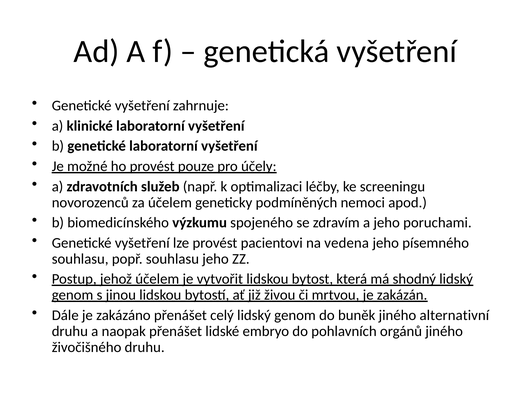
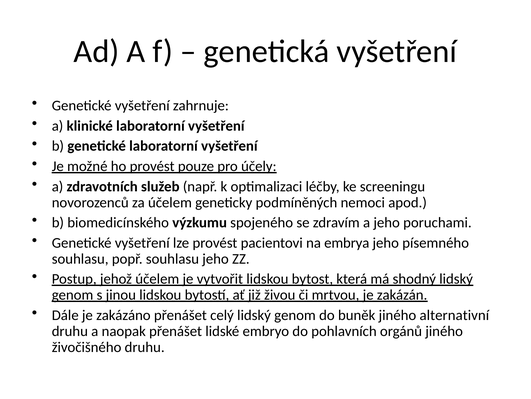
vedena: vedena -> embrya
